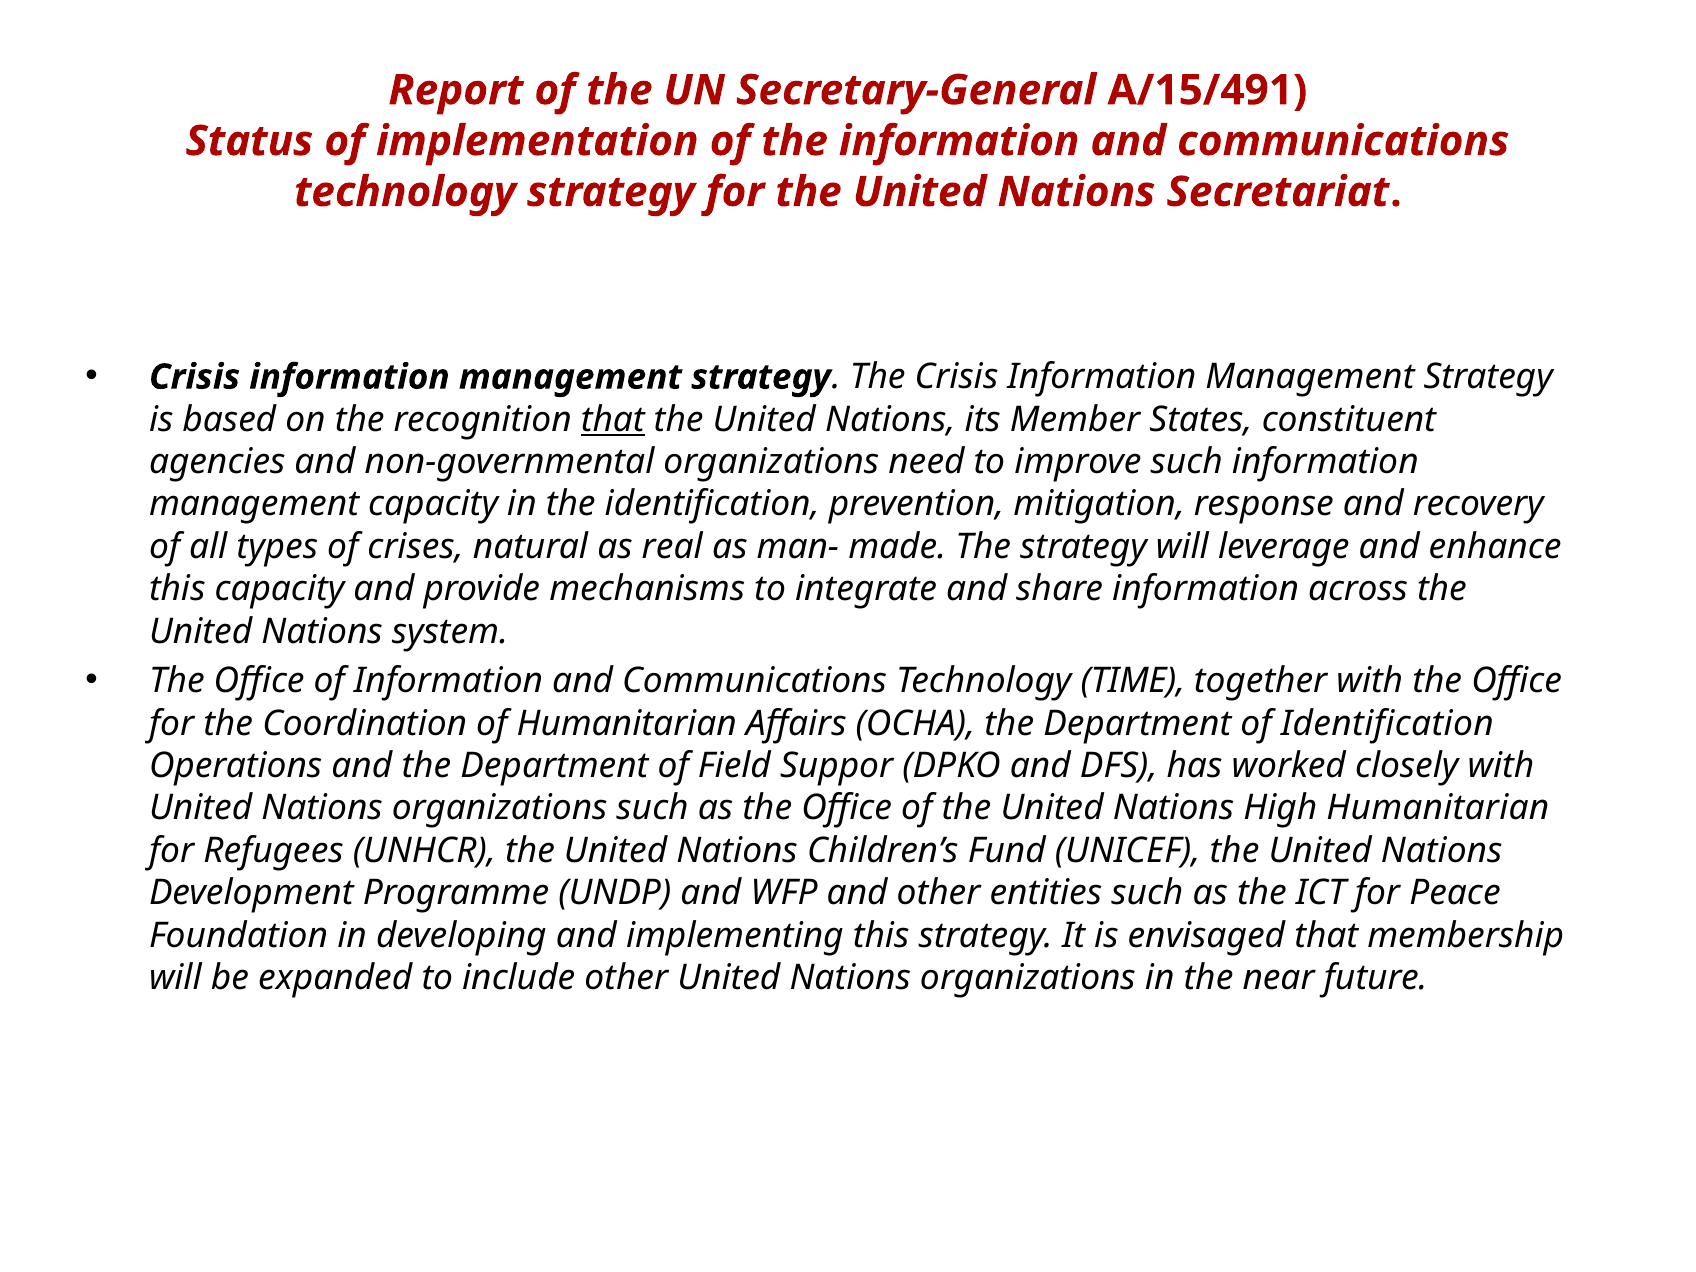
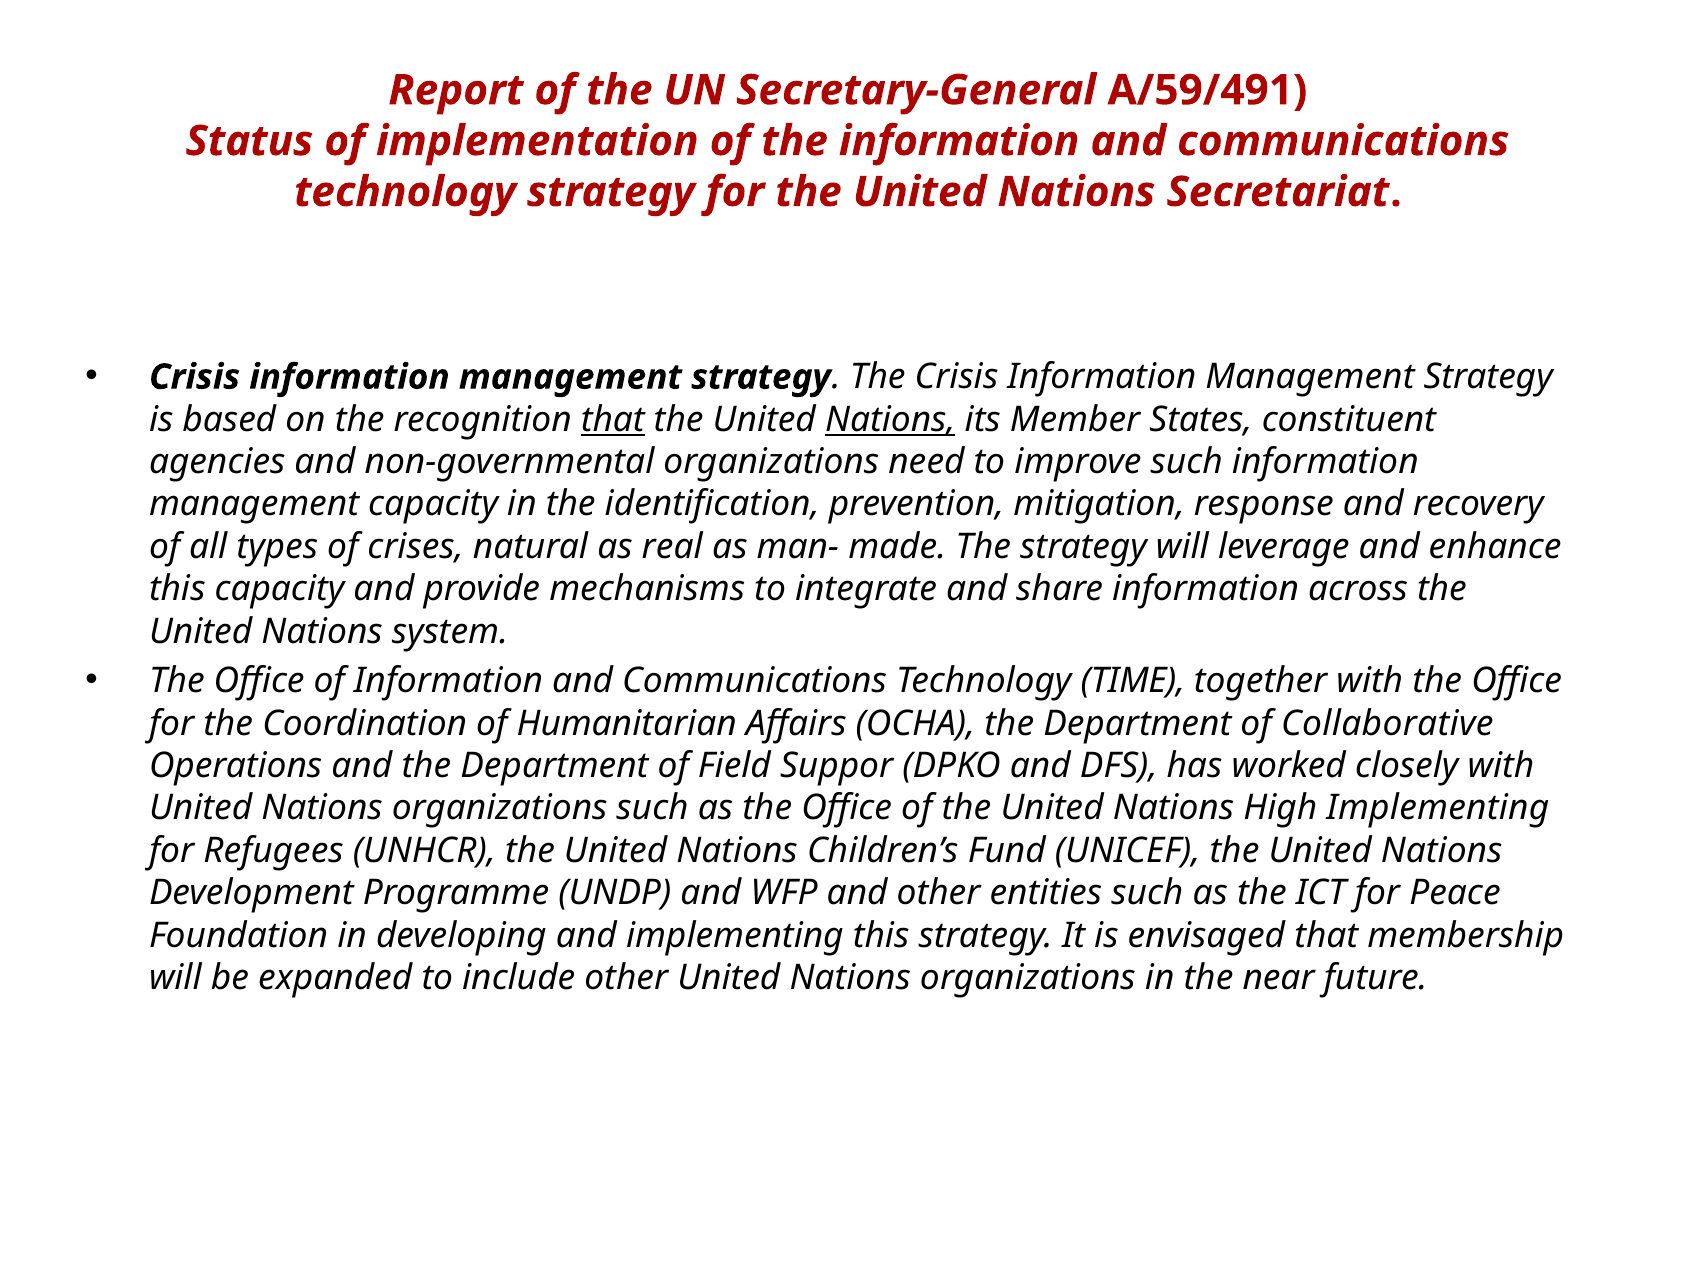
A/15/491: A/15/491 -> A/59/491
Nations at (890, 419) underline: none -> present
of Identification: Identification -> Collaborative
High Humanitarian: Humanitarian -> Implementing
